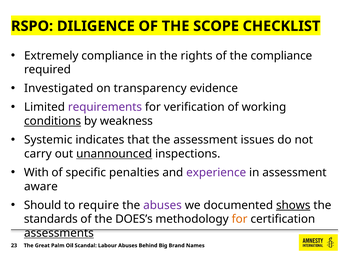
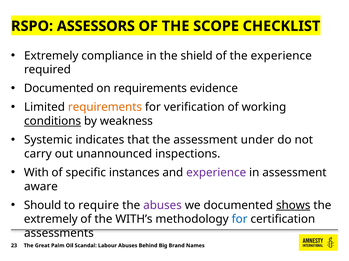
DILIGENCE: DILIGENCE -> ASSESSORS
rights: rights -> shield
the compliance: compliance -> experience
Investigated at (59, 89): Investigated -> Documented
on transparency: transparency -> requirements
requirements at (105, 107) colour: purple -> orange
issues: issues -> under
unannounced underline: present -> none
penalties: penalties -> instances
standards at (51, 220): standards -> extremely
DOES’s: DOES’s -> WITH’s
for at (240, 220) colour: orange -> blue
assessments underline: present -> none
